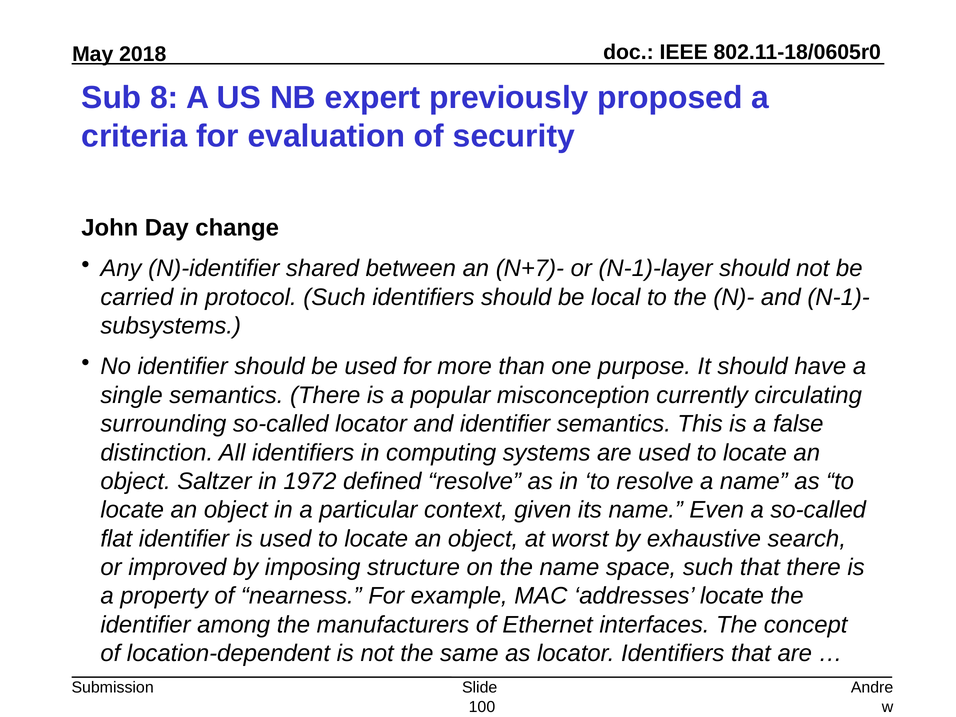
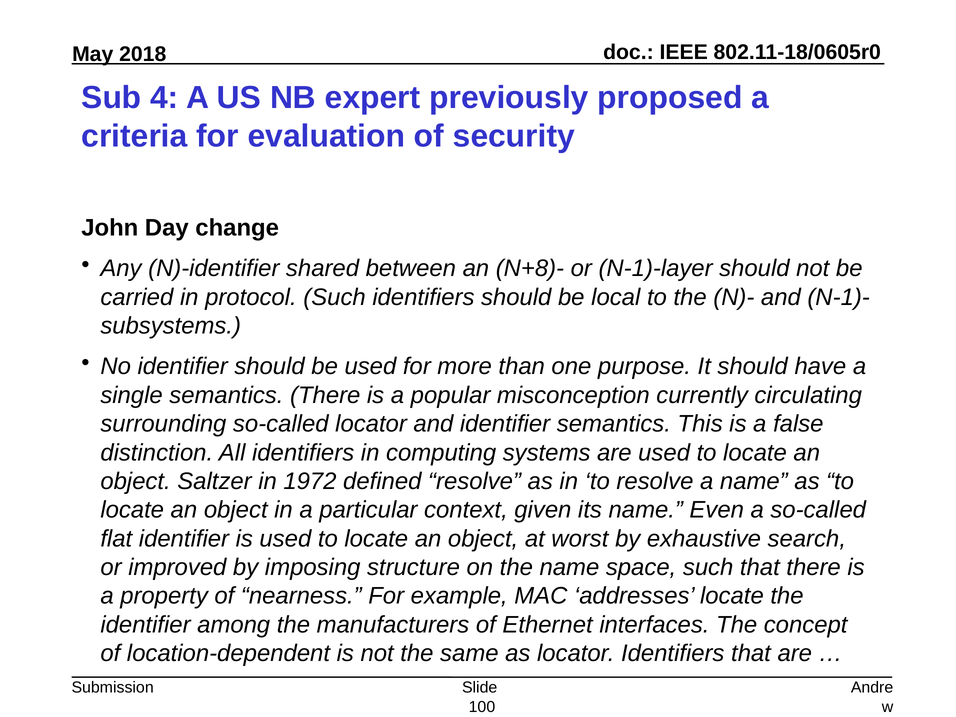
8: 8 -> 4
N+7)-: N+7)- -> N+8)-
